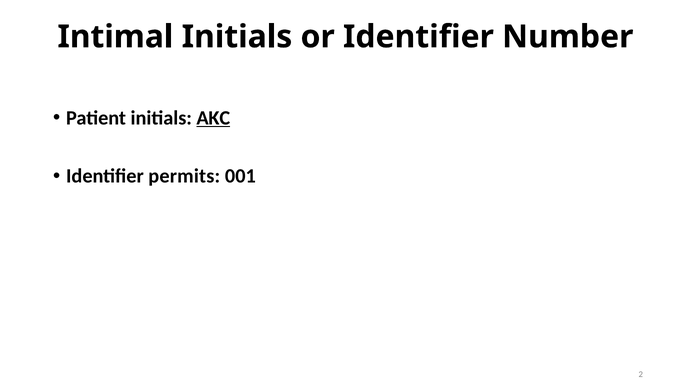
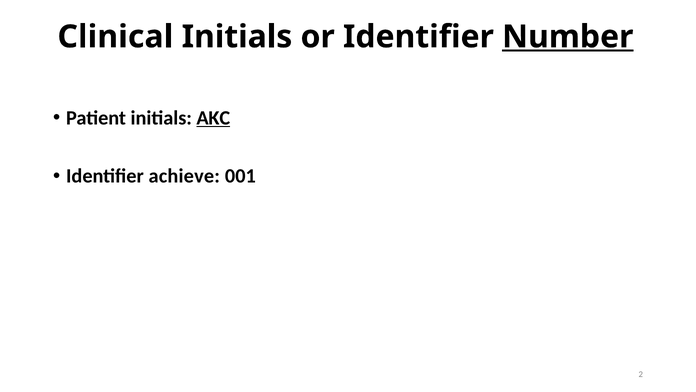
Intimal: Intimal -> Clinical
Number underline: none -> present
permits: permits -> achieve
